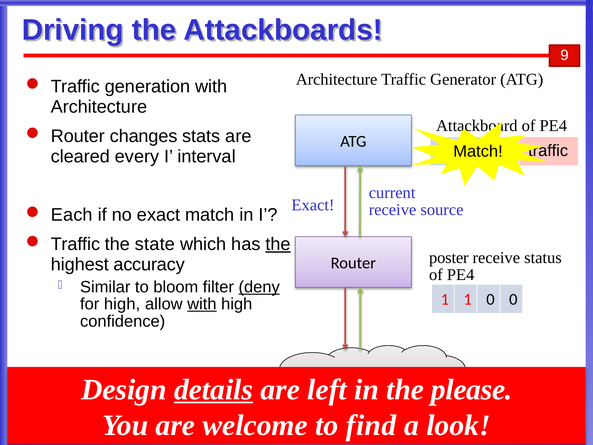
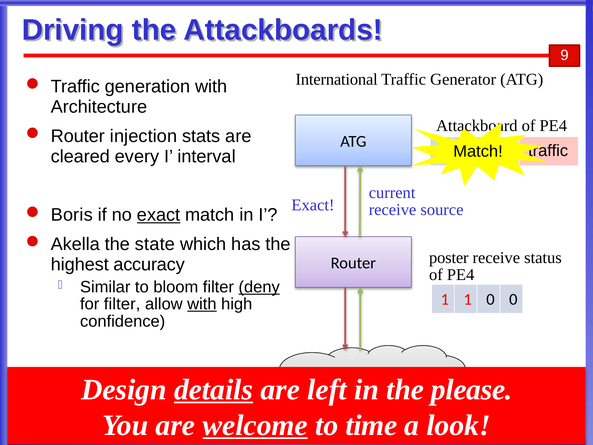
Architecture at (337, 79): Architecture -> International
changes: changes -> injection
Each: Each -> Boris
exact at (159, 215) underline: none -> present
Traffic at (75, 244): Traffic -> Akella
the at (278, 244) underline: present -> none
for high: high -> filter
welcome underline: none -> present
find: find -> time
